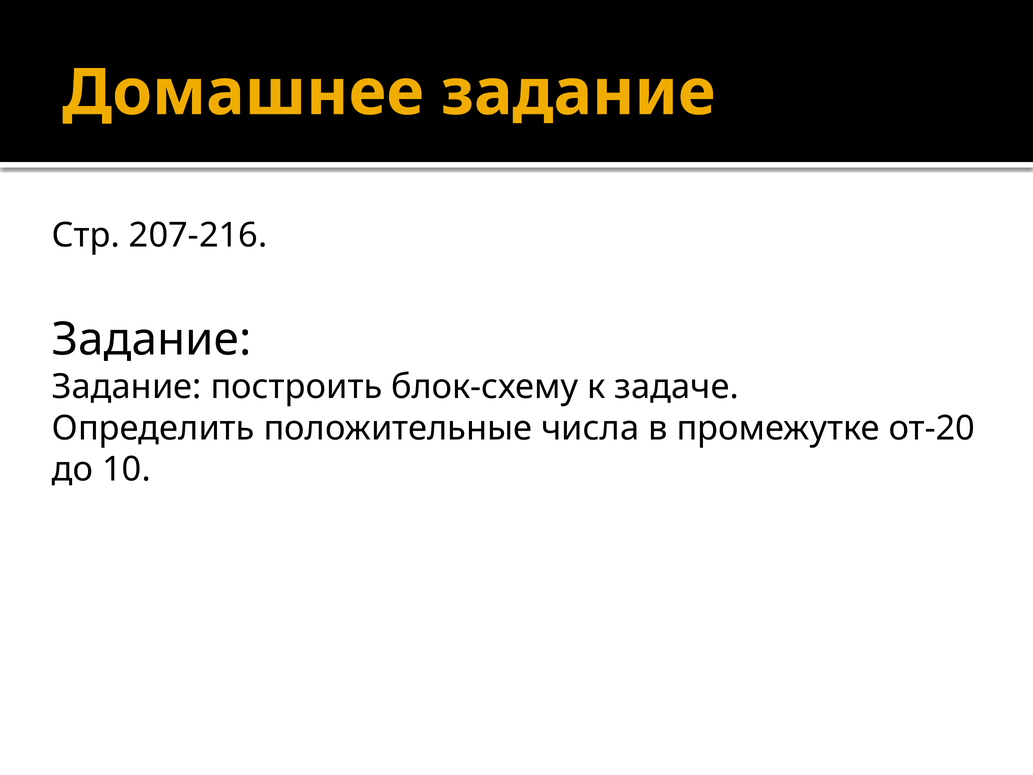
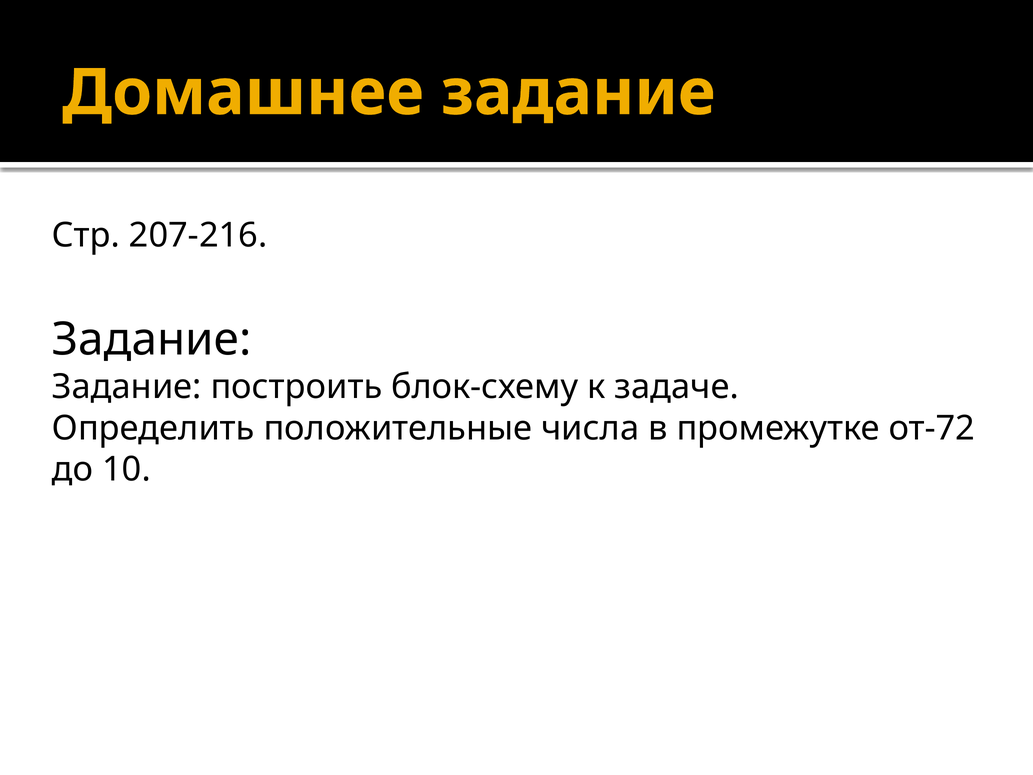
от-20: от-20 -> от-72
